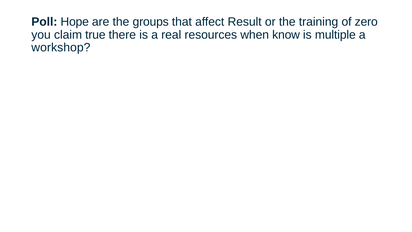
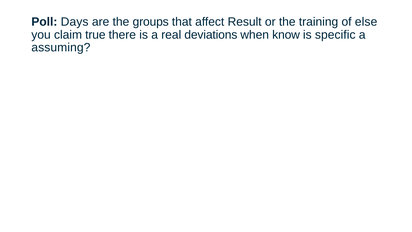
Hope: Hope -> Days
zero: zero -> else
resources: resources -> deviations
multiple: multiple -> specific
workshop: workshop -> assuming
